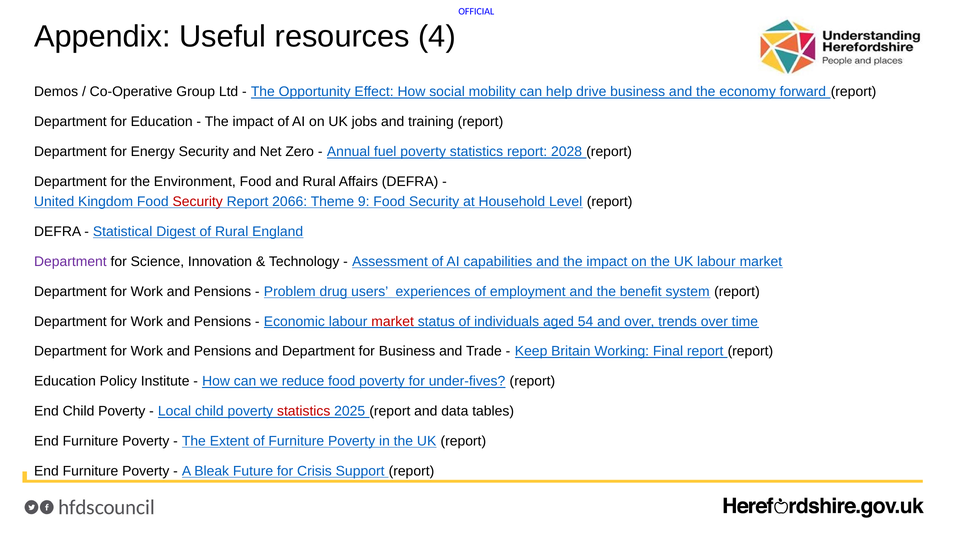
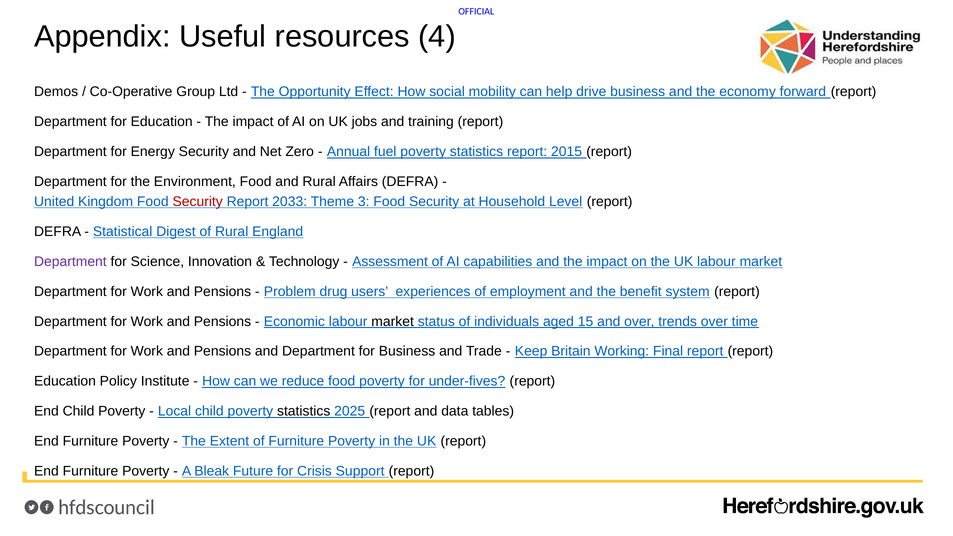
2028: 2028 -> 2015
2066: 2066 -> 2033
9: 9 -> 3
market at (393, 321) colour: red -> black
54: 54 -> 15
statistics at (304, 411) colour: red -> black
